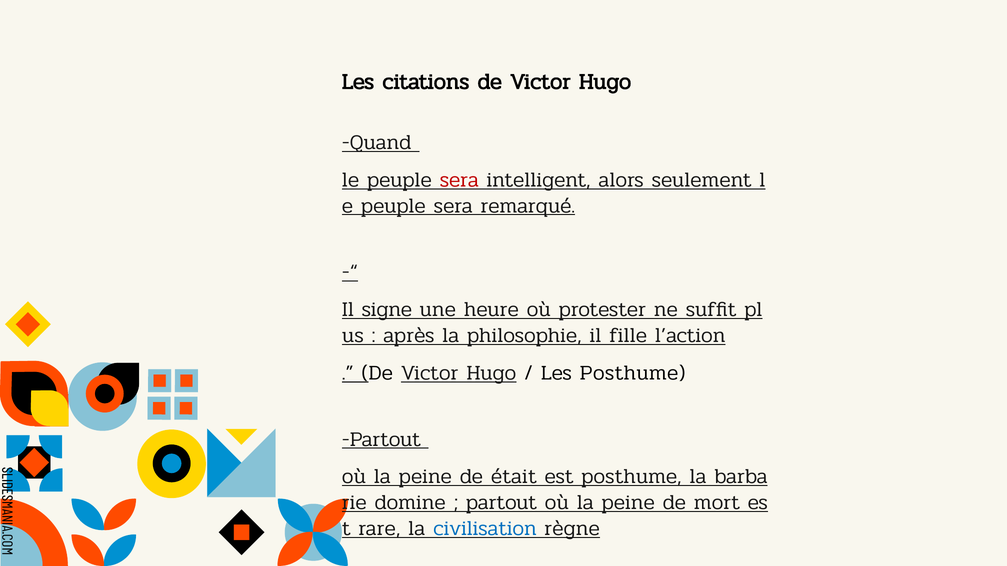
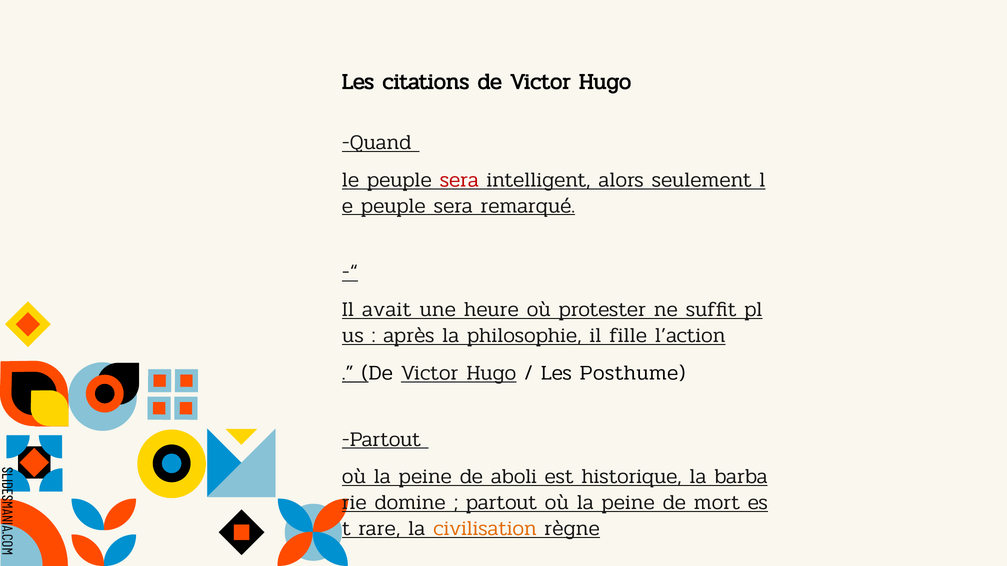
Il signe: signe -> avait
était: était -> aboli
est posthume: posthume -> historique
civilisation colour: blue -> orange
